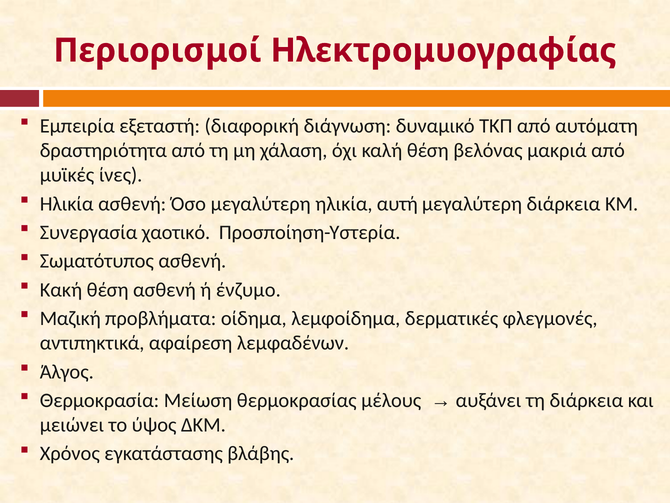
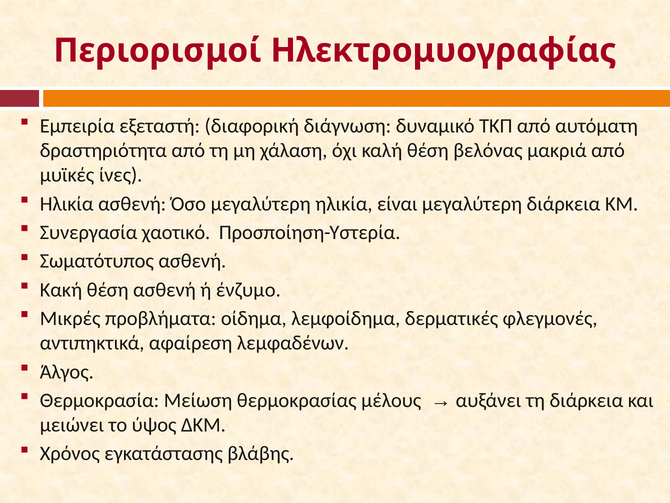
αυτή: αυτή -> είναι
Μαζική: Μαζική -> Μικρές
